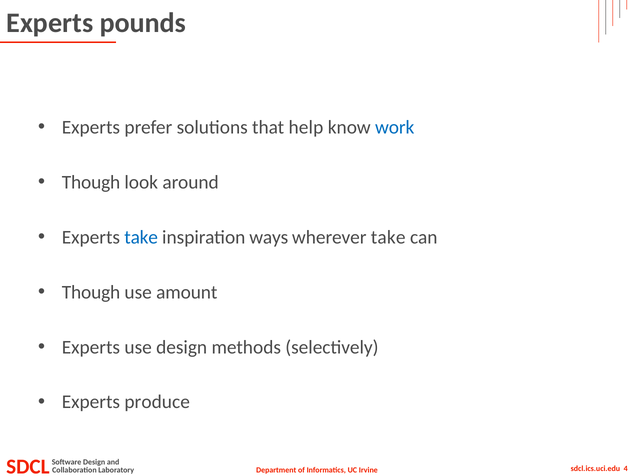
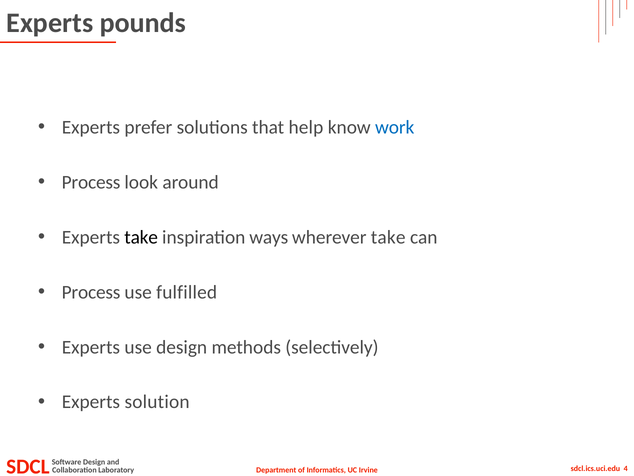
Though at (91, 182): Though -> Process
take at (141, 237) colour: blue -> black
Though at (91, 292): Though -> Process
amount: amount -> fulfilled
produce: produce -> solution
